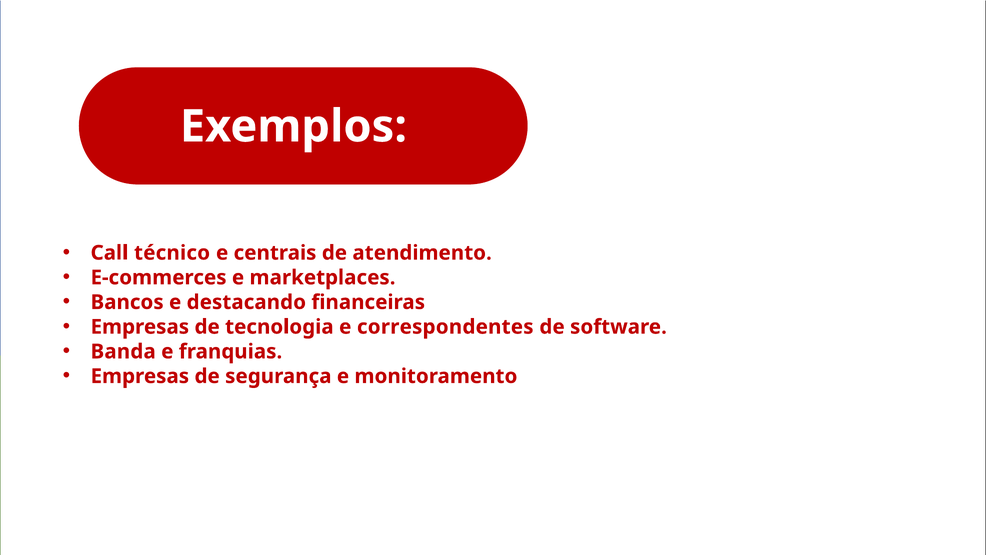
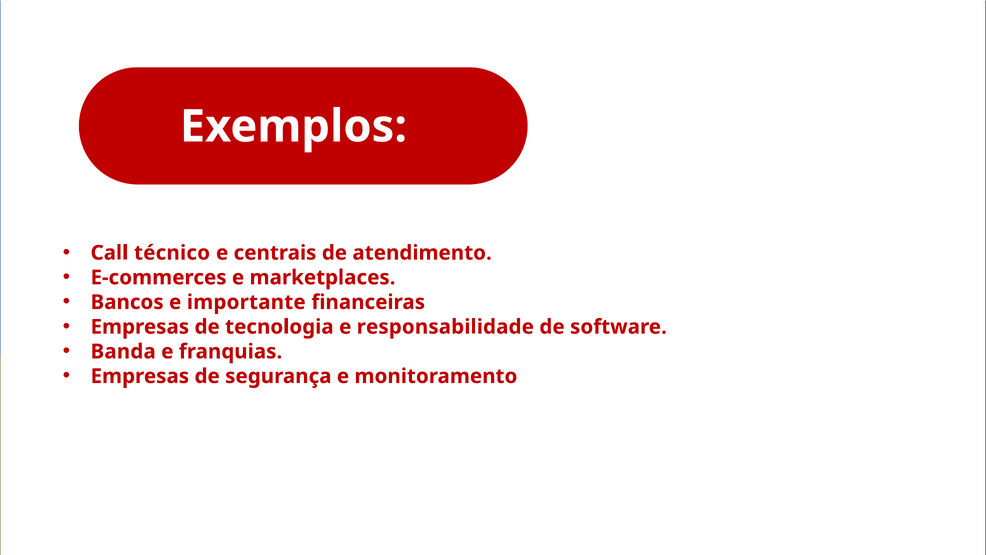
destacando: destacando -> importante
correspondentes: correspondentes -> responsabilidade
